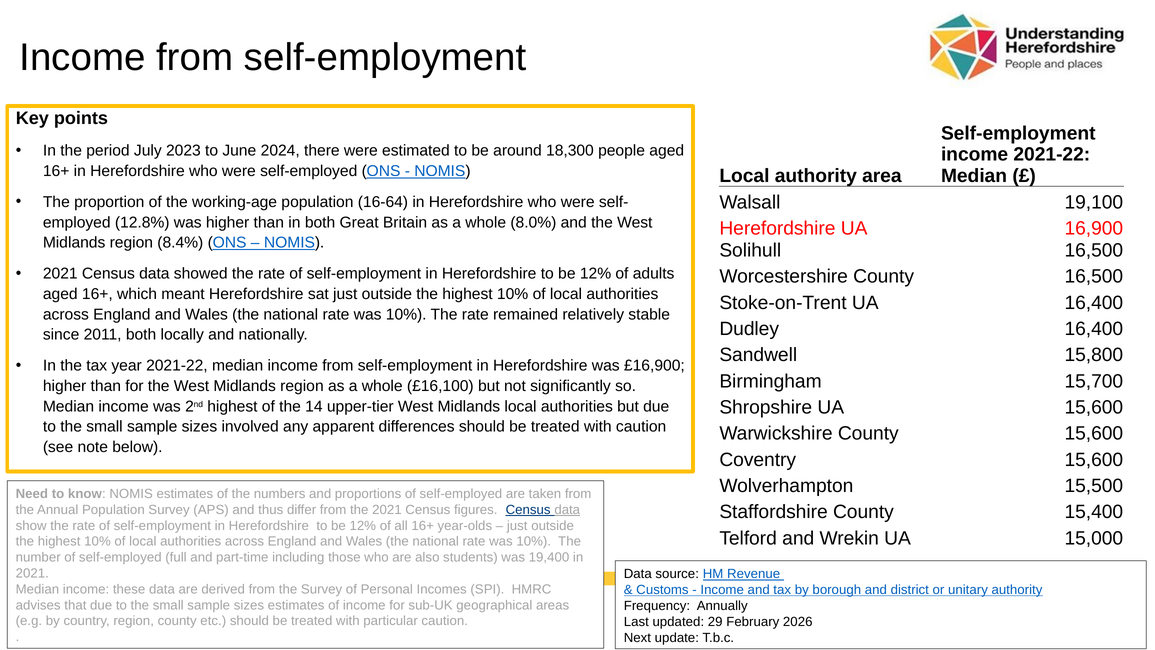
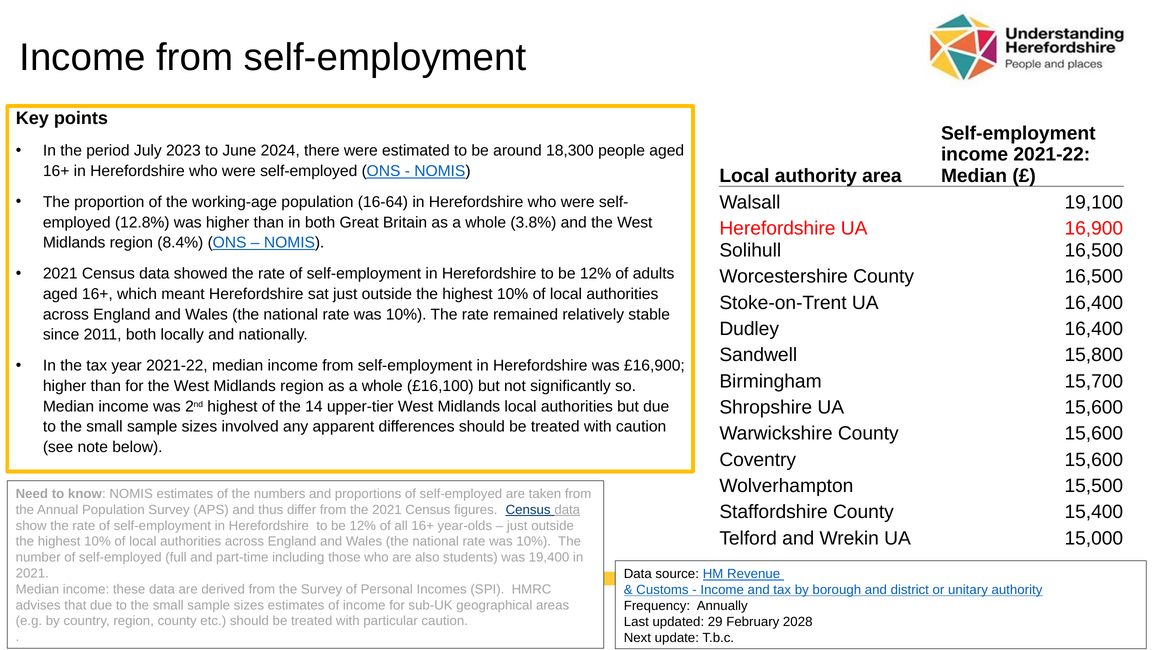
8.0%: 8.0% -> 3.8%
2026: 2026 -> 2028
